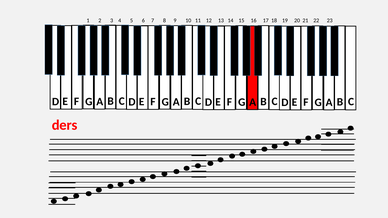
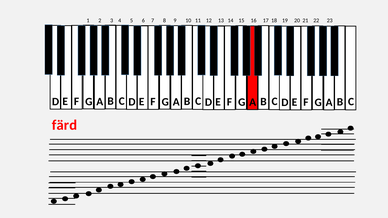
ders: ders -> färd
